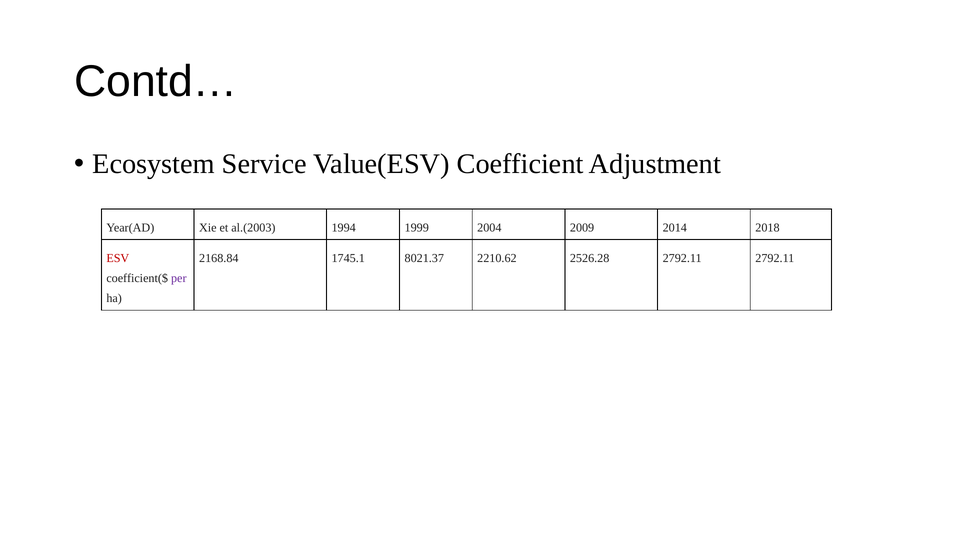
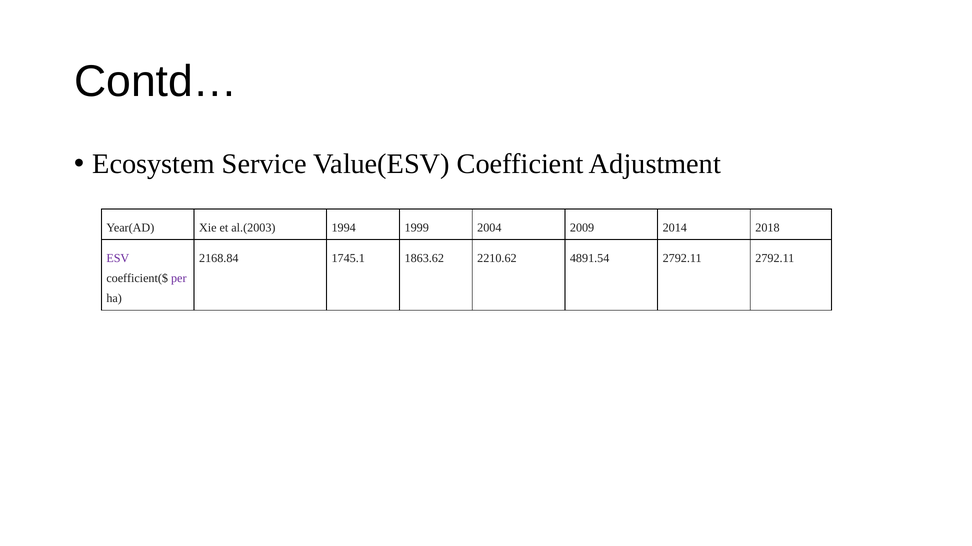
ESV colour: red -> purple
8021.37: 8021.37 -> 1863.62
2526.28: 2526.28 -> 4891.54
